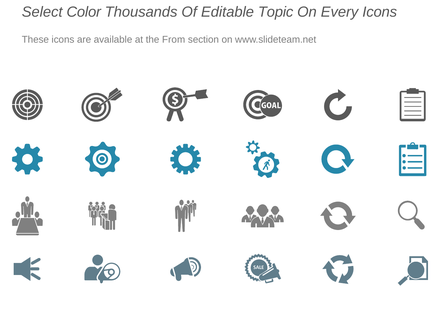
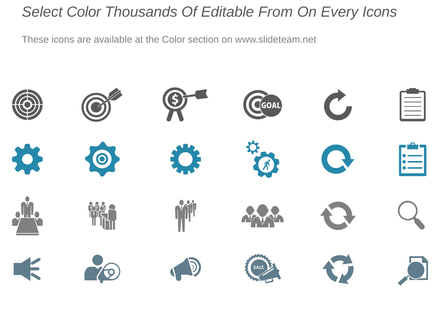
Topic: Topic -> From
the From: From -> Color
